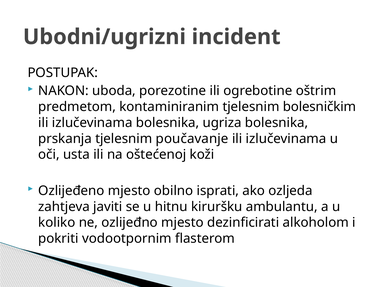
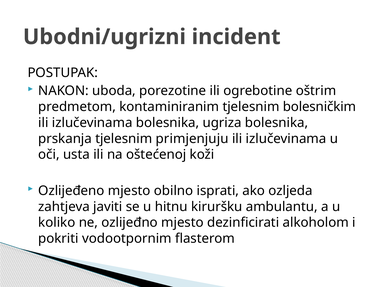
poučavanje: poučavanje -> primjenjuju
